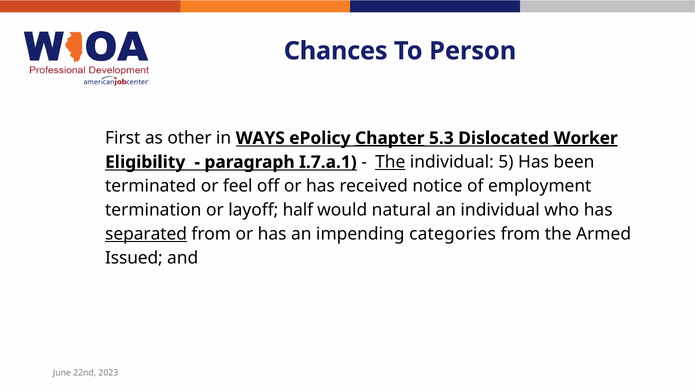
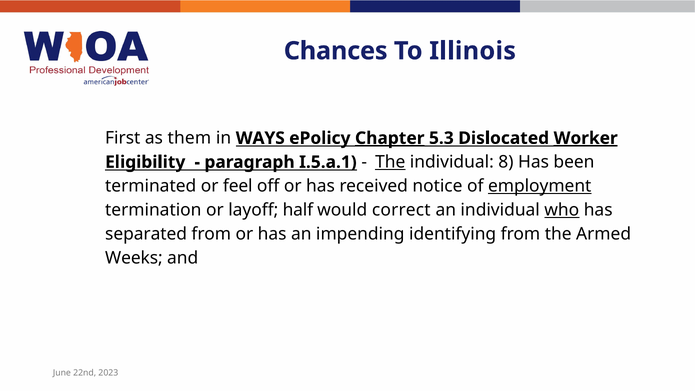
Person: Person -> Illinois
other: other -> them
I.7.a.1: I.7.a.1 -> I.5.a.1
5: 5 -> 8
employment underline: none -> present
natural: natural -> correct
who underline: none -> present
separated underline: present -> none
categories: categories -> identifying
Issued: Issued -> Weeks
